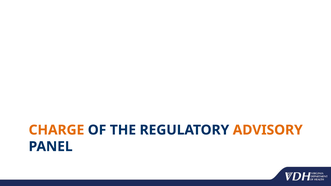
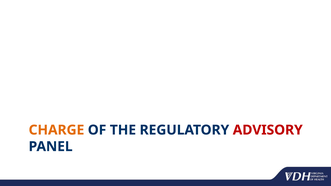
ADVISORY colour: orange -> red
